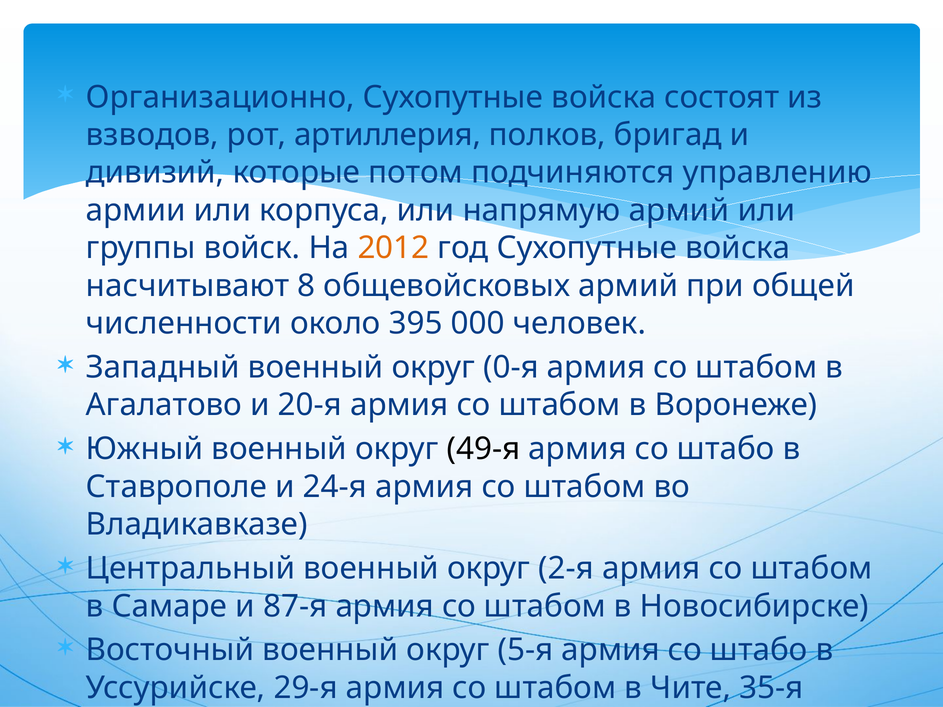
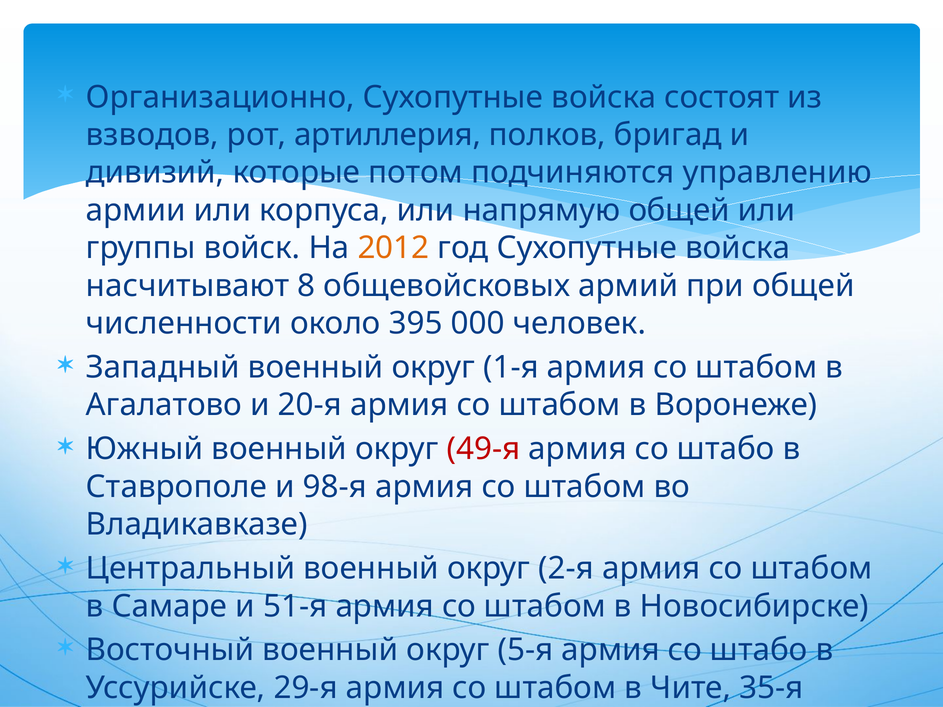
напрямую армий: армий -> общей
0-я: 0-я -> 1-я
49-я colour: black -> red
24-я: 24-я -> 98-я
87-я: 87-я -> 51-я
